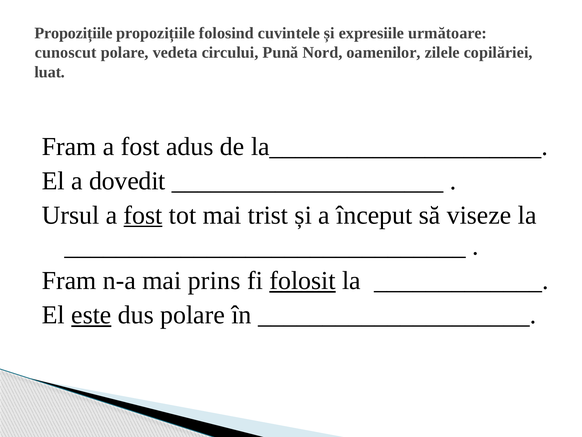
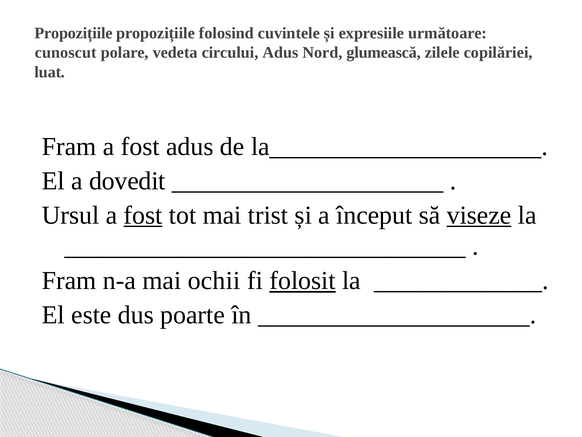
circului Pună: Pună -> Adus
oamenilor: oamenilor -> glumească
viseze underline: none -> present
prins: prins -> ochii
este underline: present -> none
dus polare: polare -> poarte
